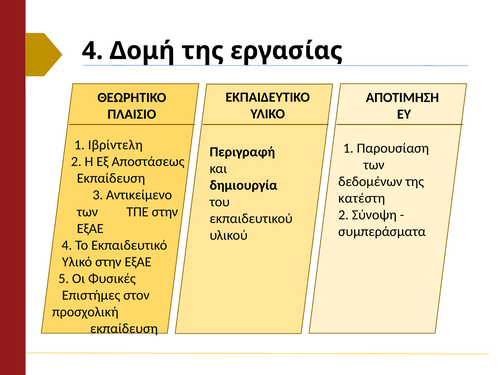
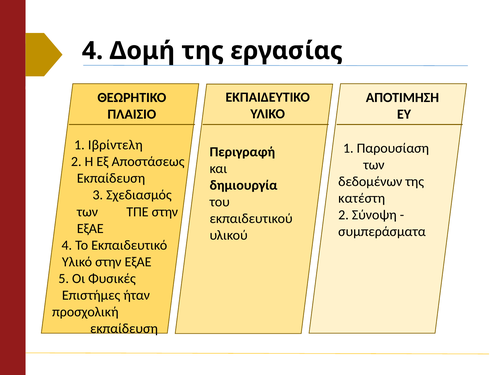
Αντικείμενο: Αντικείμενο -> Σχεδιασμός
στον: στον -> ήταν
